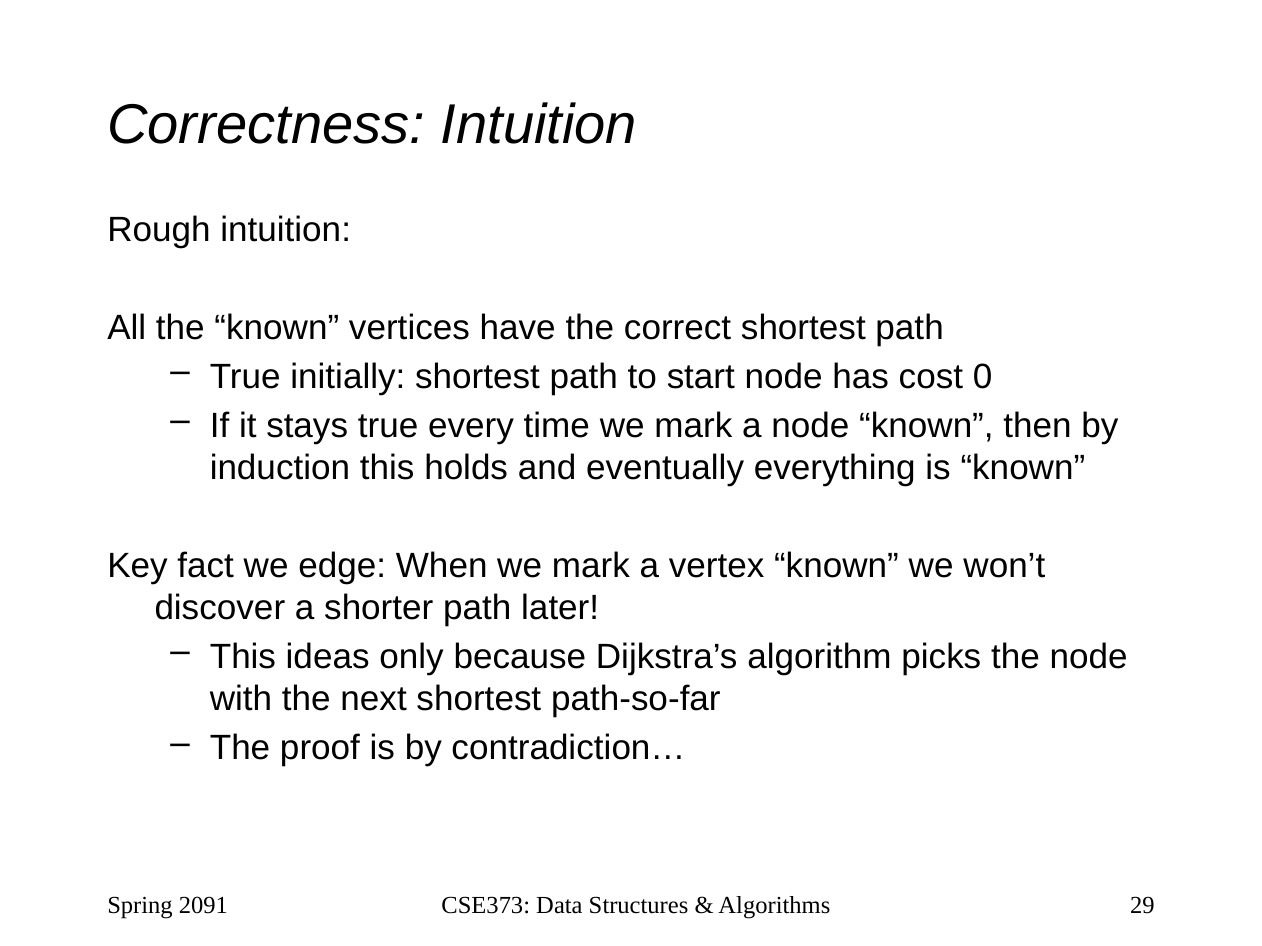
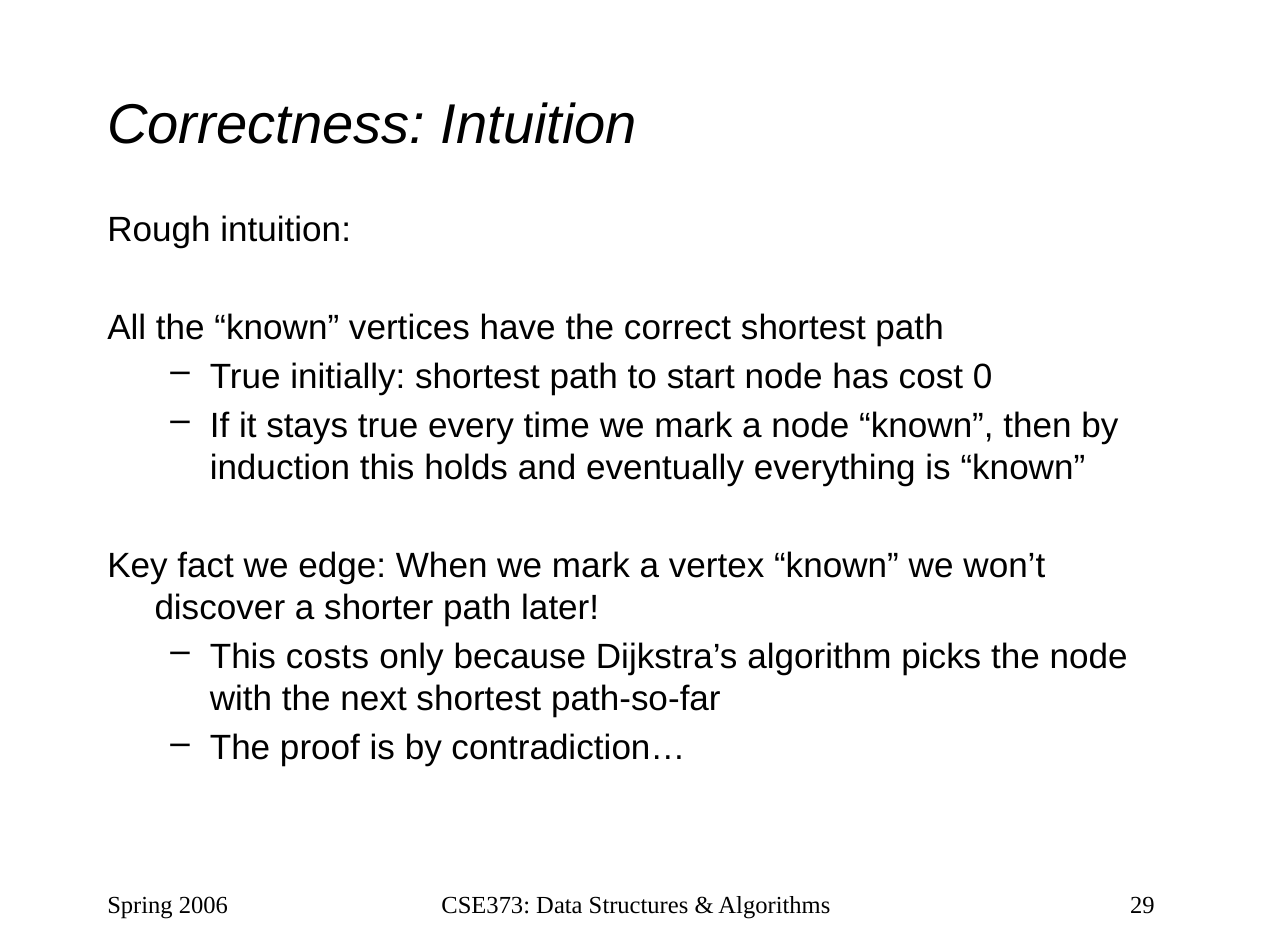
ideas: ideas -> costs
2091: 2091 -> 2006
